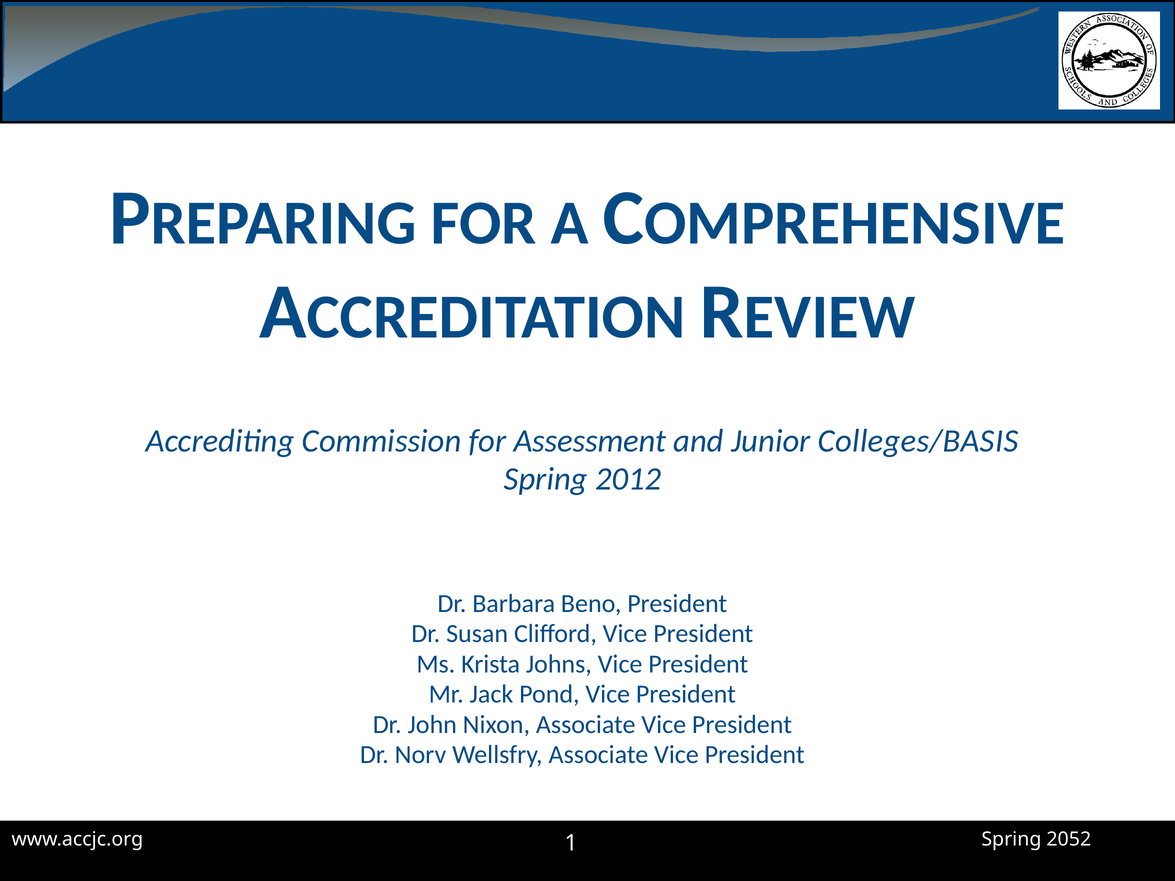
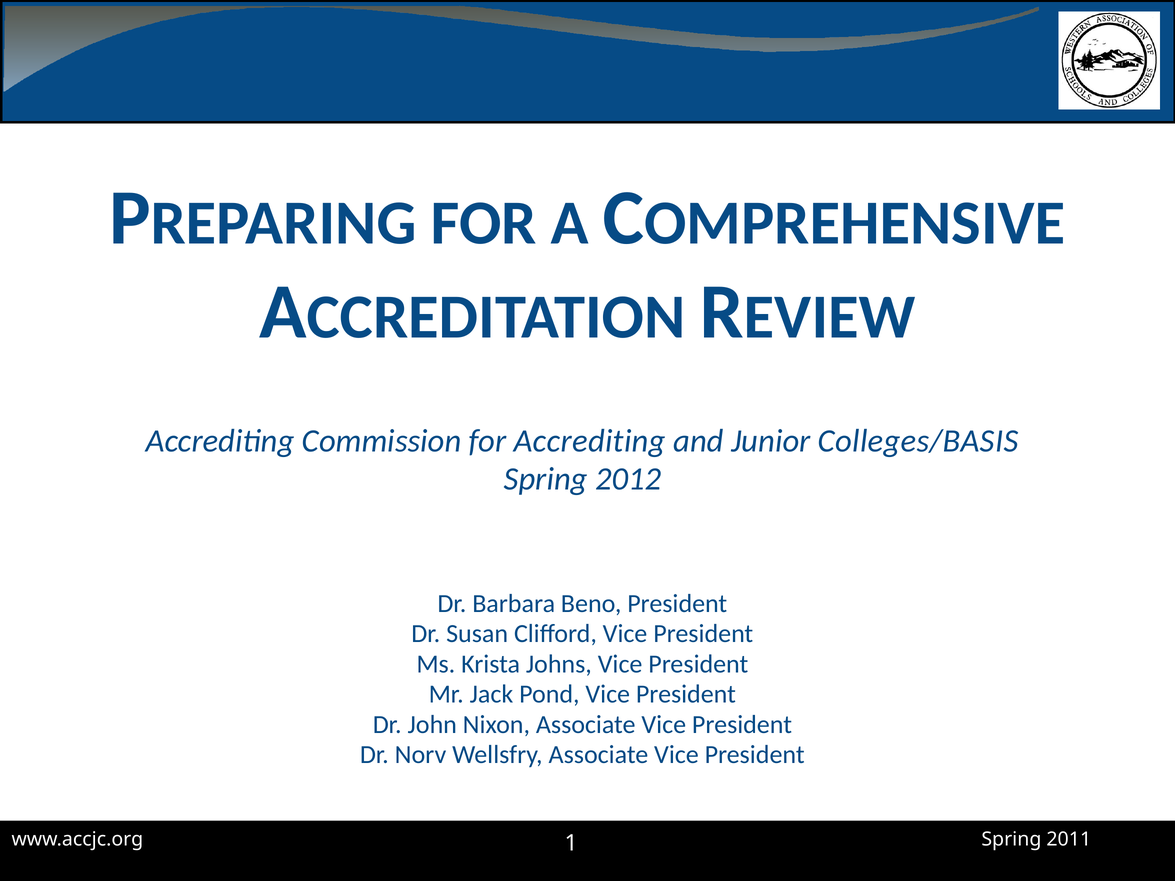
for Assessment: Assessment -> Accrediting
2052: 2052 -> 2011
